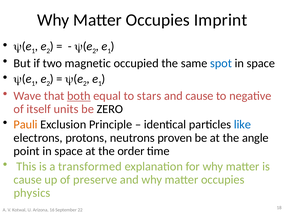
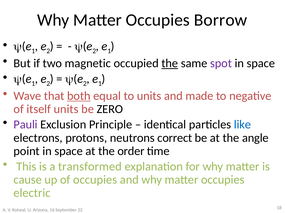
Imprint: Imprint -> Borrow
the at (170, 64) underline: none -> present
spot colour: blue -> purple
to stars: stars -> units
and cause: cause -> made
Pauli colour: orange -> purple
proven: proven -> correct
of preserve: preserve -> occupies
physics: physics -> electric
